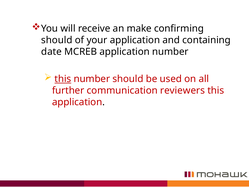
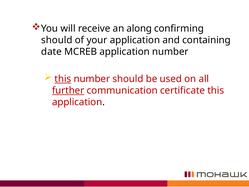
make: make -> along
further underline: none -> present
reviewers: reviewers -> certificate
